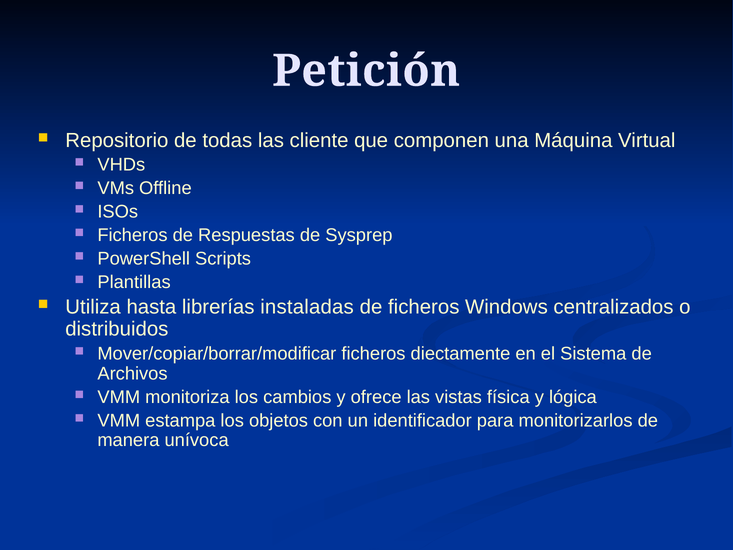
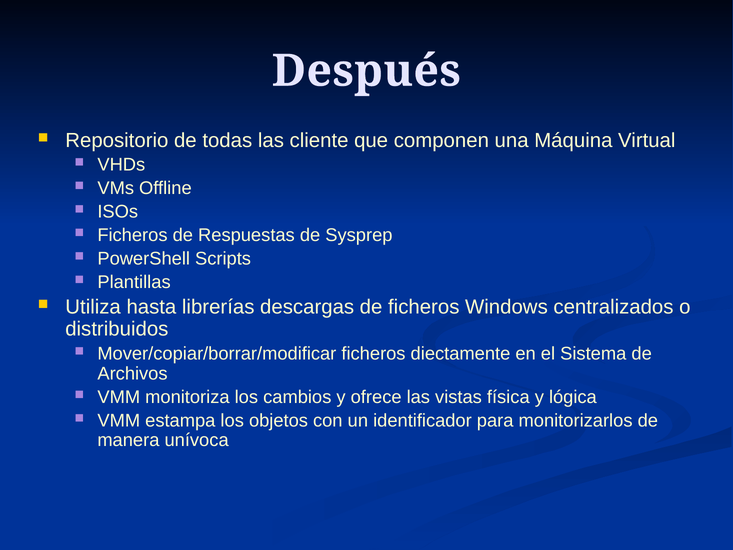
Petición: Petición -> Después
instaladas: instaladas -> descargas
